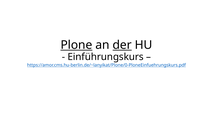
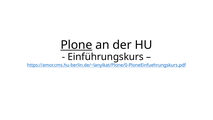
der underline: present -> none
